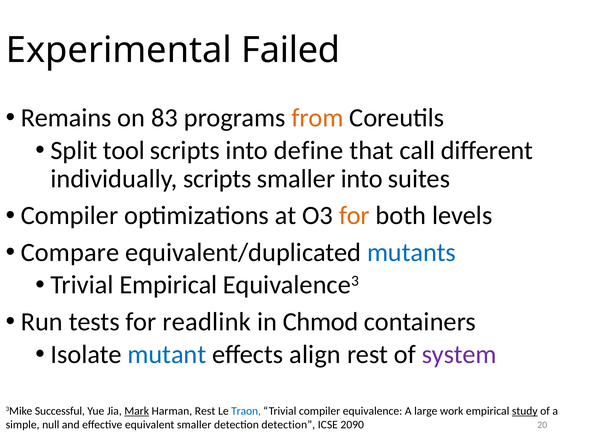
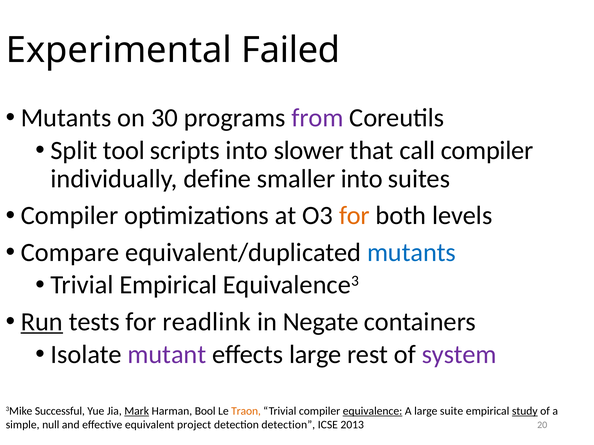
Remains at (66, 118): Remains -> Mutants
83: 83 -> 30
from colour: orange -> purple
define: define -> slower
call different: different -> compiler
individually scripts: scripts -> define
Run underline: none -> present
Chmod: Chmod -> Negate
mutant colour: blue -> purple
effects align: align -> large
Harman Rest: Rest -> Bool
Traon colour: blue -> orange
equivalence underline: none -> present
work: work -> suite
equivalent smaller: smaller -> project
2090: 2090 -> 2013
